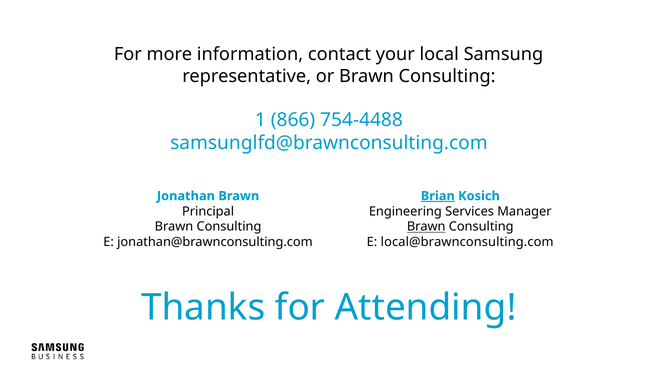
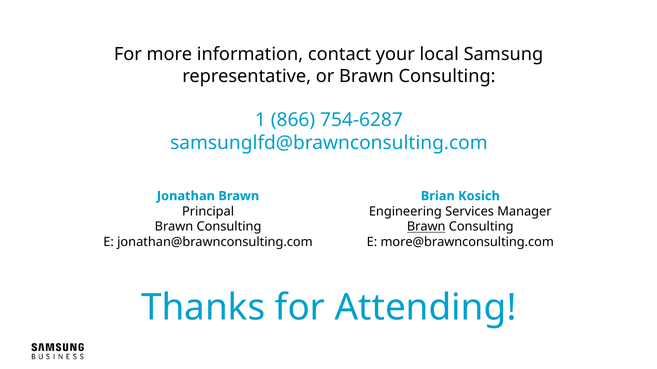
754-4488: 754-4488 -> 754-6287
Brian underline: present -> none
local@brawnconsulting.com: local@brawnconsulting.com -> more@brawnconsulting.com
